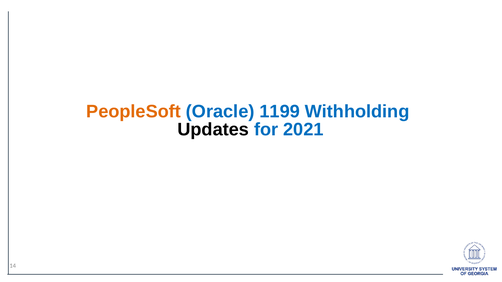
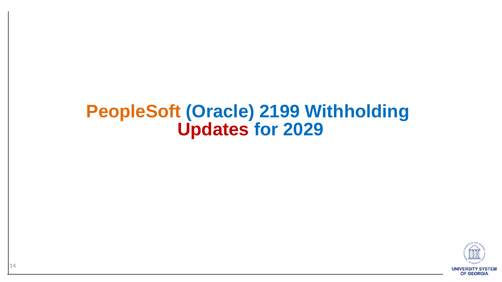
1199: 1199 -> 2199
Updates colour: black -> red
2021: 2021 -> 2029
